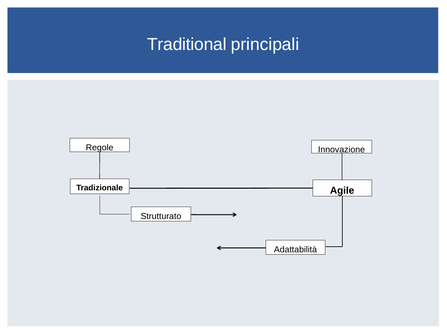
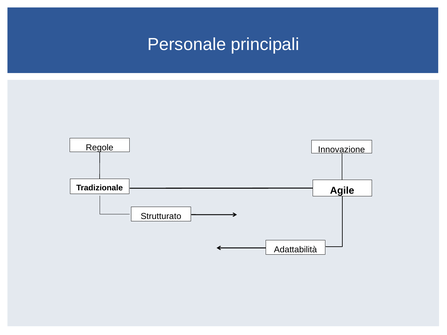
Traditional: Traditional -> Personale
